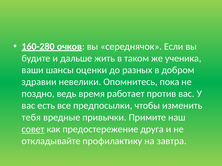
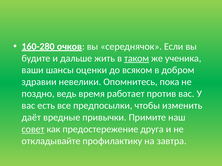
таком underline: none -> present
разных: разных -> всяком
тебя: тебя -> даёт
